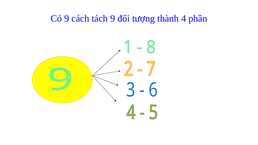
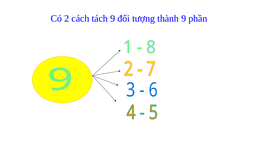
Có 9: 9 -> 2
thành 4: 4 -> 9
